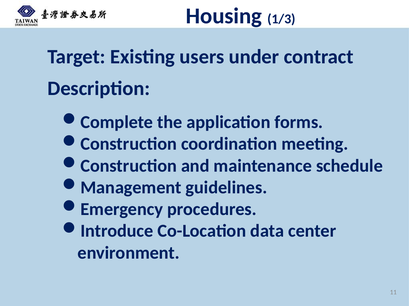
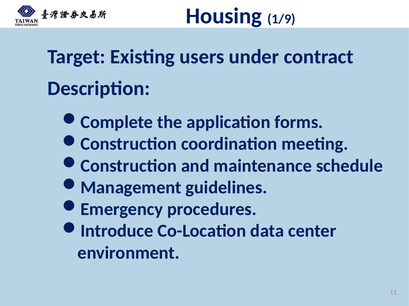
1/3: 1/3 -> 1/9
